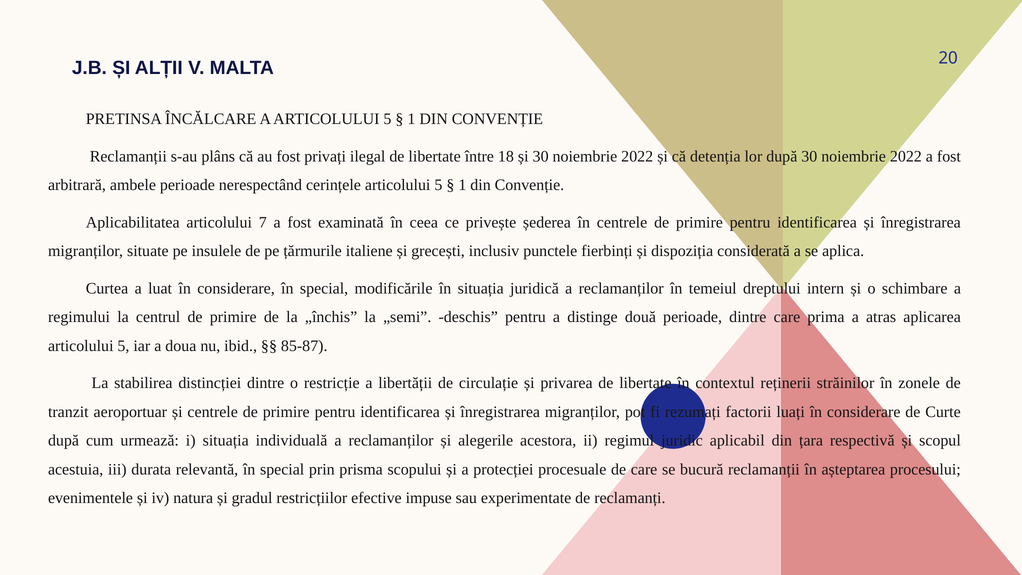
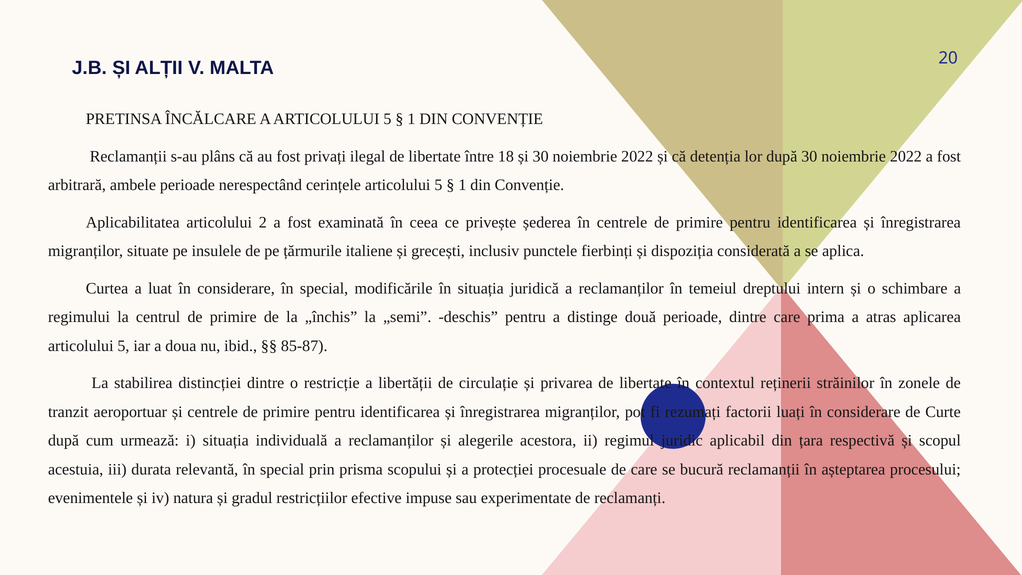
7: 7 -> 2
